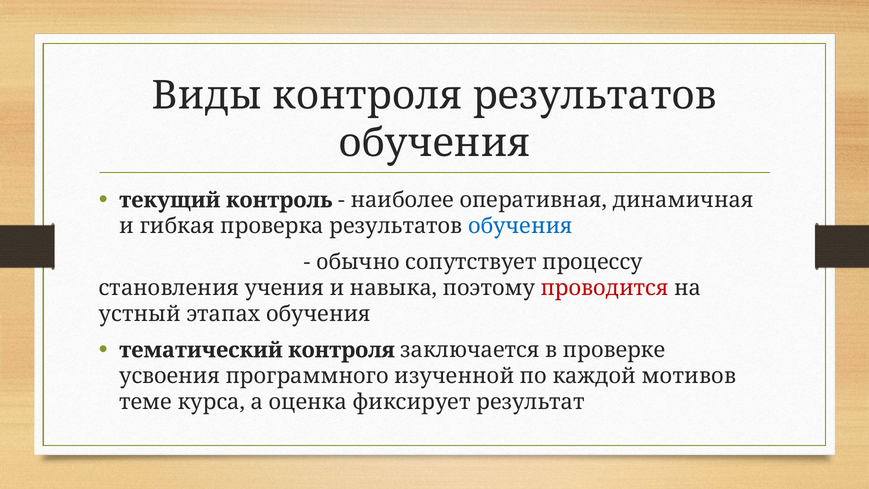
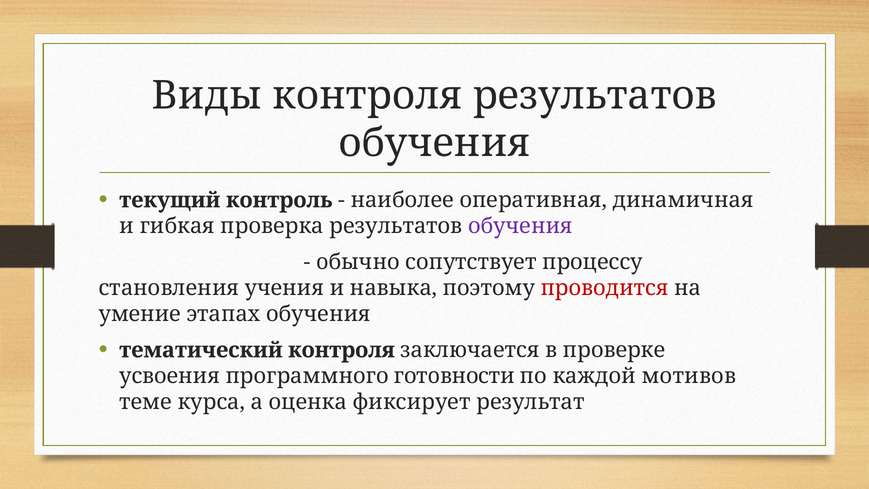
обучения at (520, 226) colour: blue -> purple
устный: устный -> умение
изученной: изученной -> готoвности
